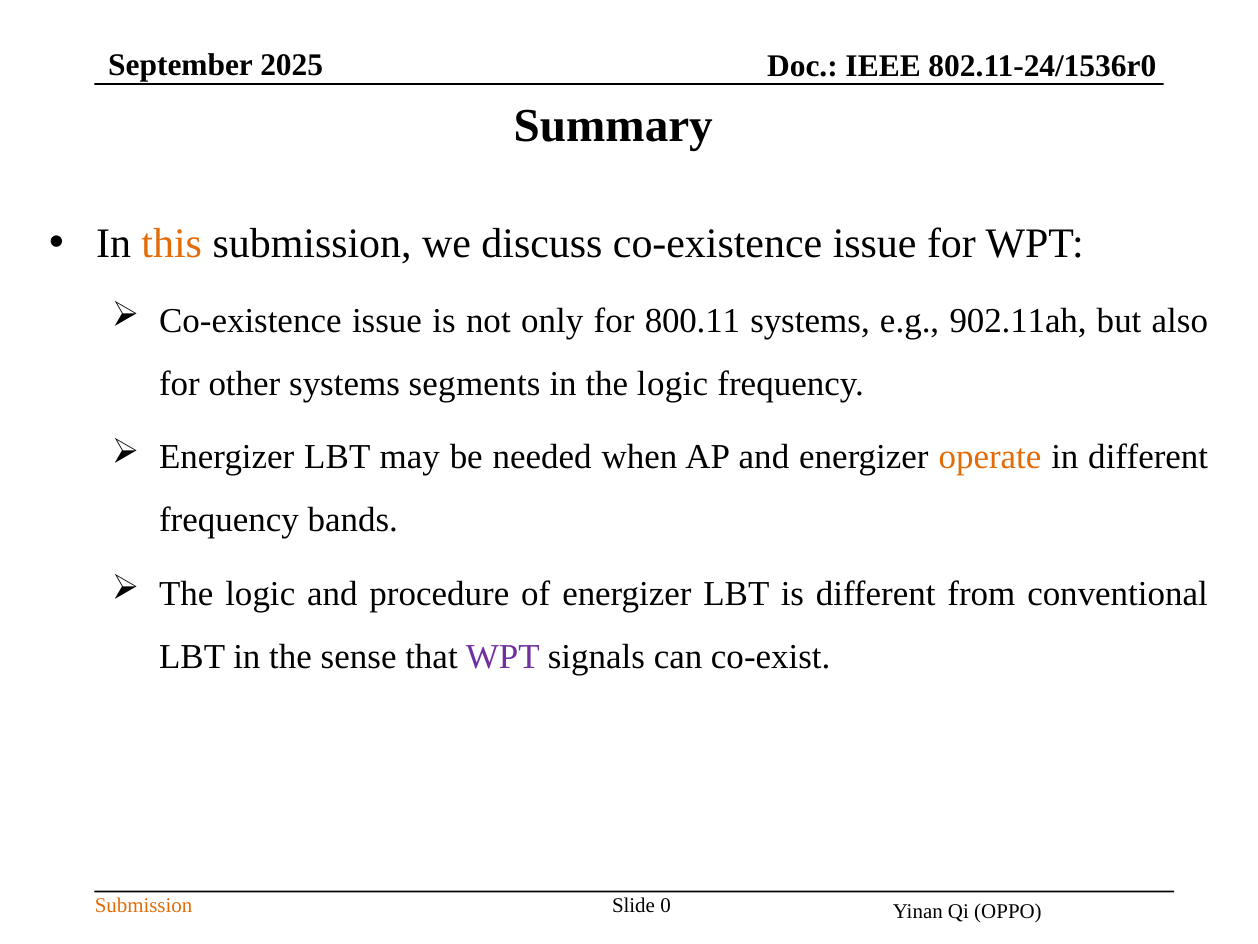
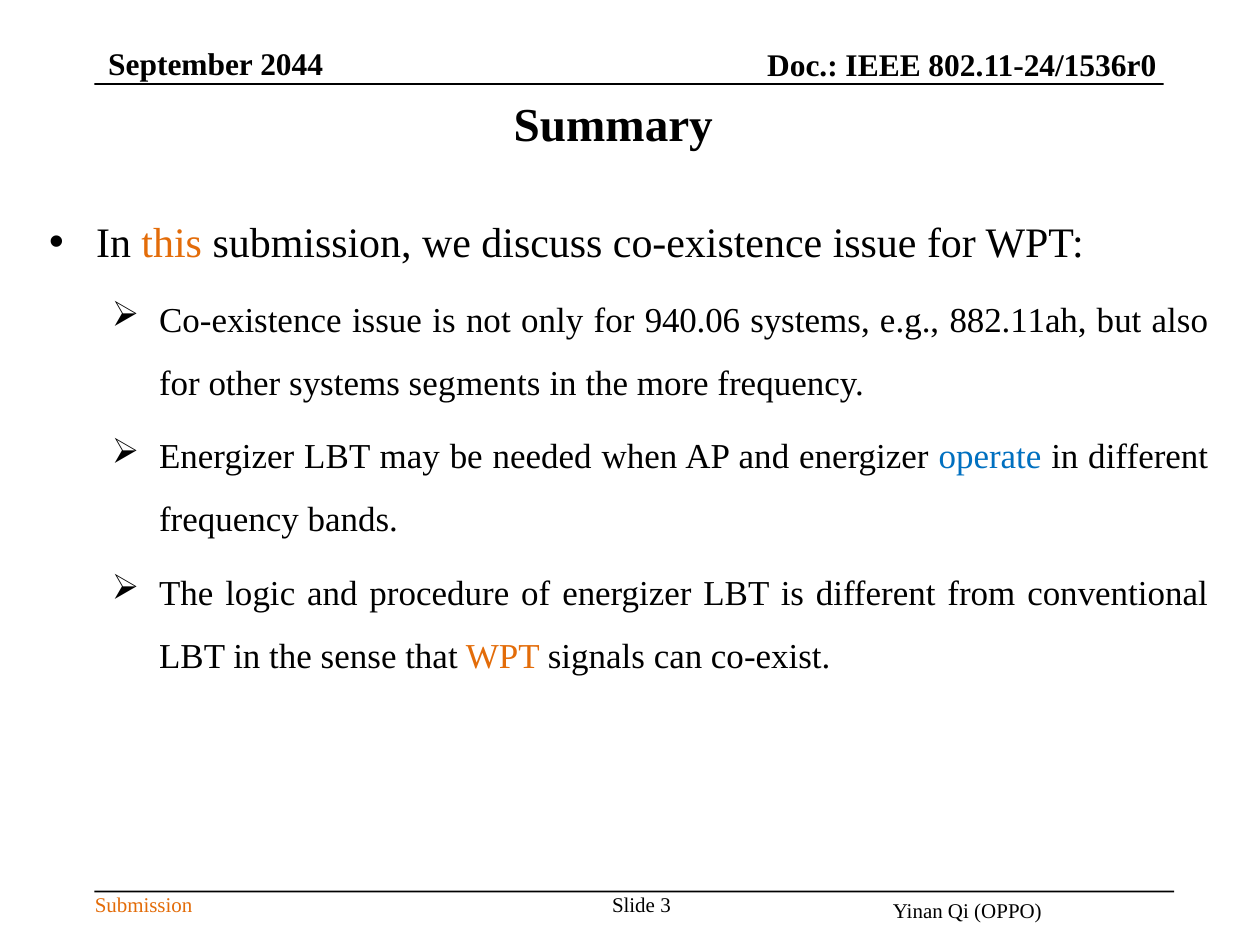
2025: 2025 -> 2044
800.11: 800.11 -> 940.06
902.11ah: 902.11ah -> 882.11ah
in the logic: logic -> more
operate colour: orange -> blue
WPT at (503, 656) colour: purple -> orange
0: 0 -> 3
